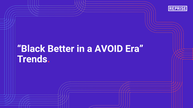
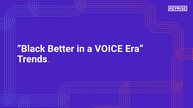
AVOID: AVOID -> VOICE
